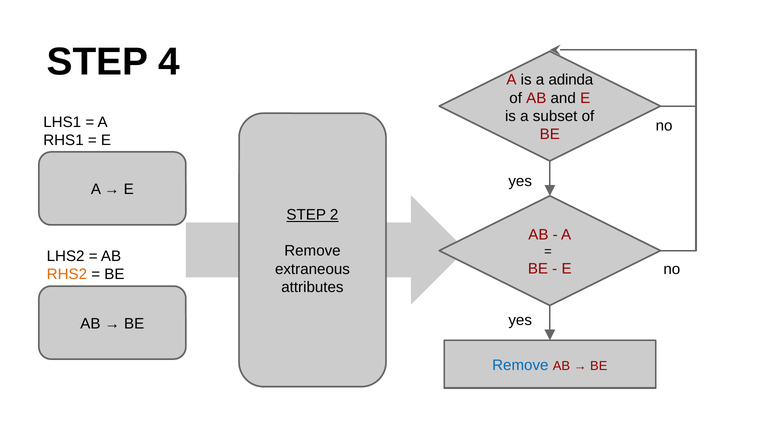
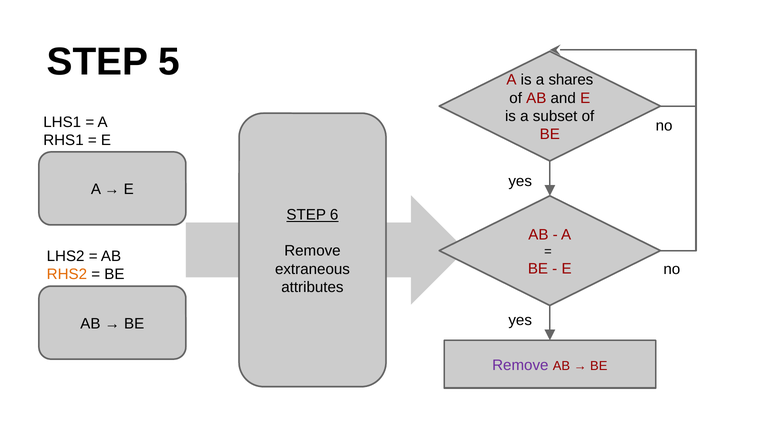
4: 4 -> 5
adinda: adinda -> shares
2: 2 -> 6
Remove at (520, 365) colour: blue -> purple
